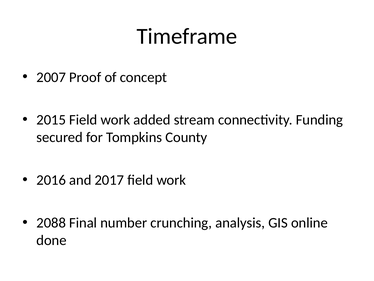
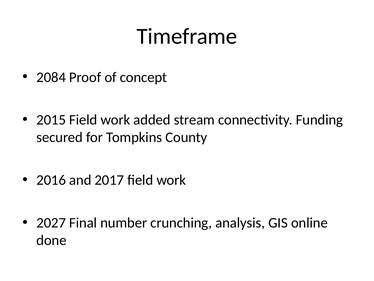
2007: 2007 -> 2084
2088: 2088 -> 2027
